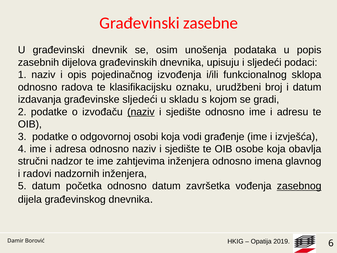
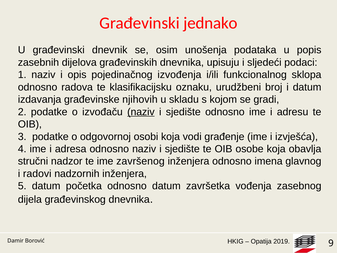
zasebne: zasebne -> jednako
građevinske sljedeći: sljedeći -> njihovih
zahtjevima: zahtjevima -> završenog
zasebnog underline: present -> none
6: 6 -> 9
